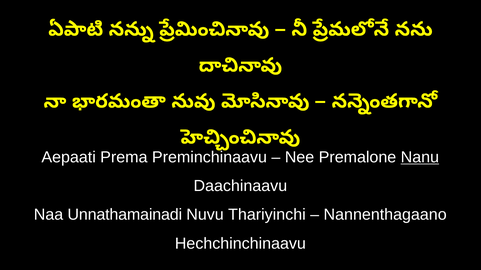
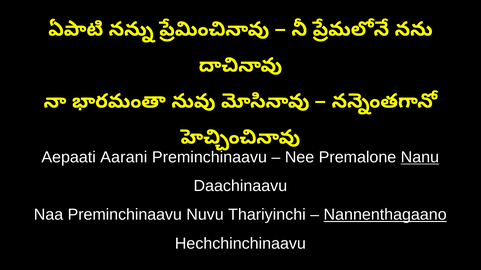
Prema: Prema -> Aarani
Naa Unnathamainadi: Unnathamainadi -> Preminchinaavu
Nannenthagaano underline: none -> present
